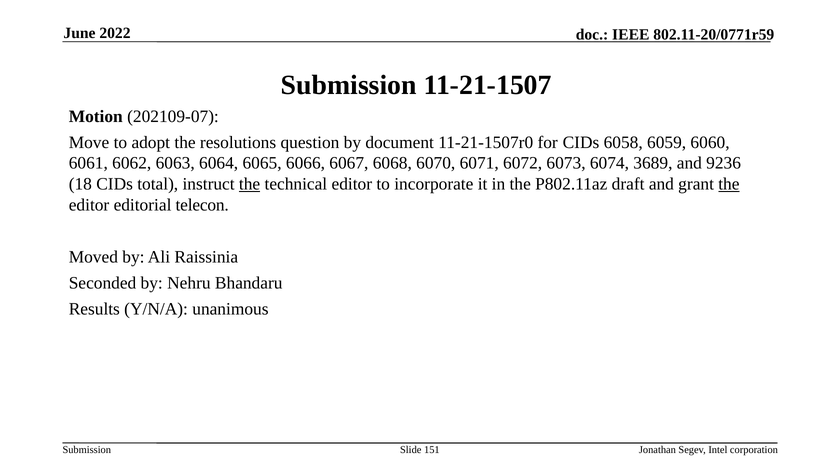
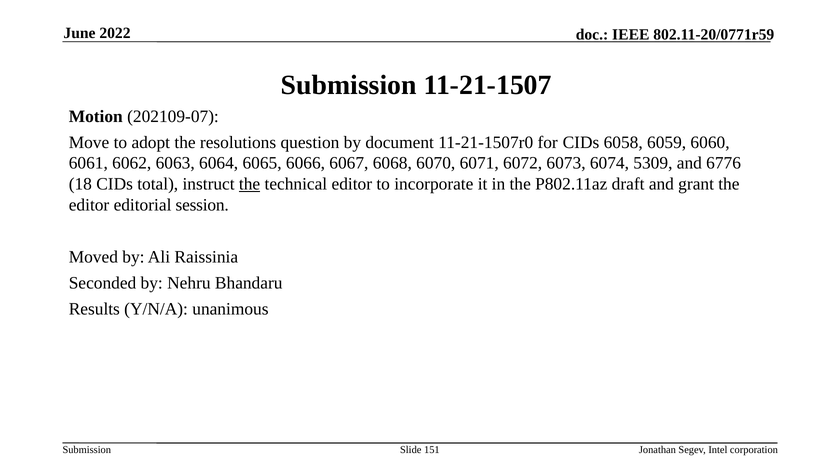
3689: 3689 -> 5309
9236: 9236 -> 6776
the at (729, 184) underline: present -> none
telecon: telecon -> session
